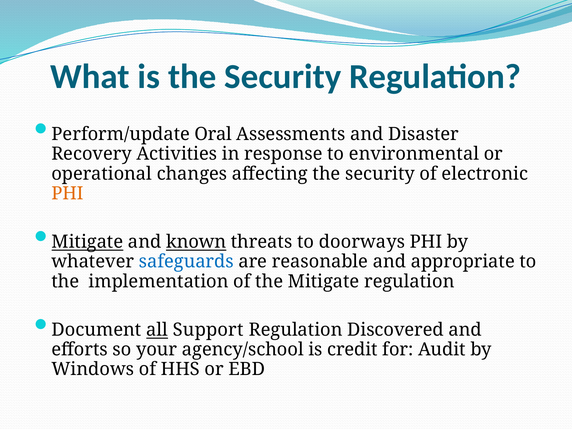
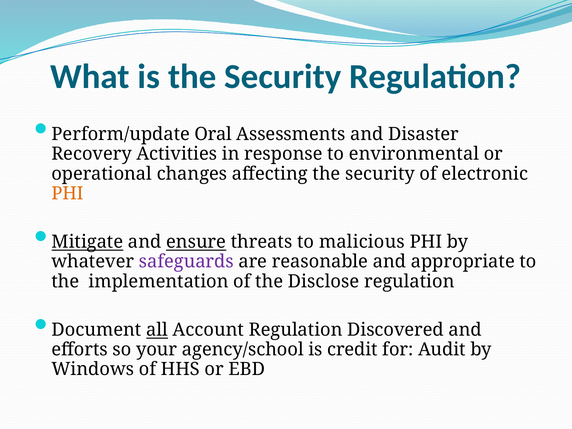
known: known -> ensure
doorways: doorways -> malicious
safeguards colour: blue -> purple
the Mitigate: Mitigate -> Disclose
Support: Support -> Account
